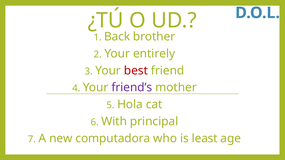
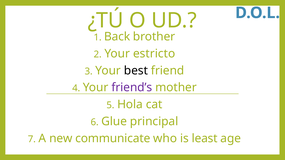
entirely: entirely -> estricto
best colour: red -> black
With: With -> Glue
computadora: computadora -> communicate
